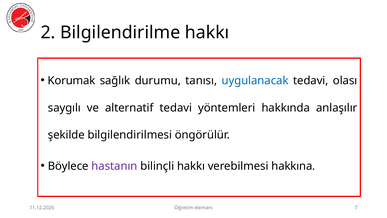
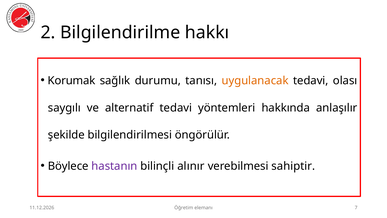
uygulanacak colour: blue -> orange
bilinçli hakkı: hakkı -> alınır
hakkına: hakkına -> sahiptir
